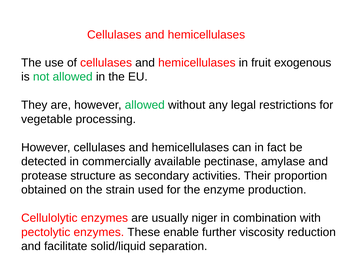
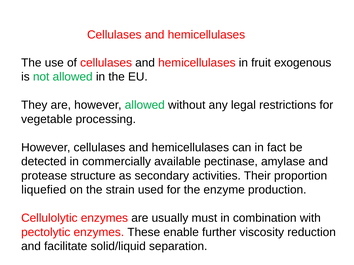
obtained: obtained -> liquefied
niger: niger -> must
